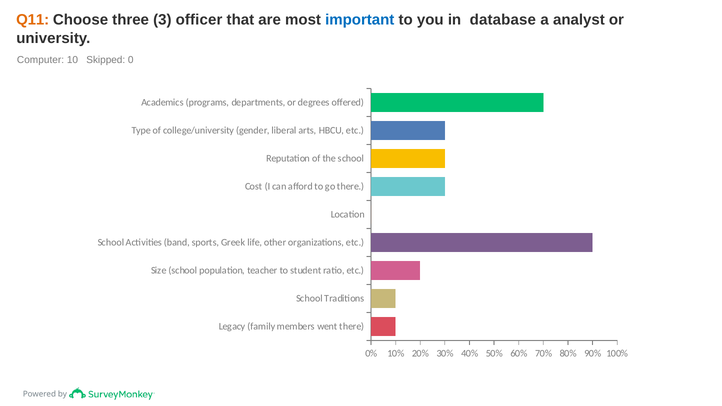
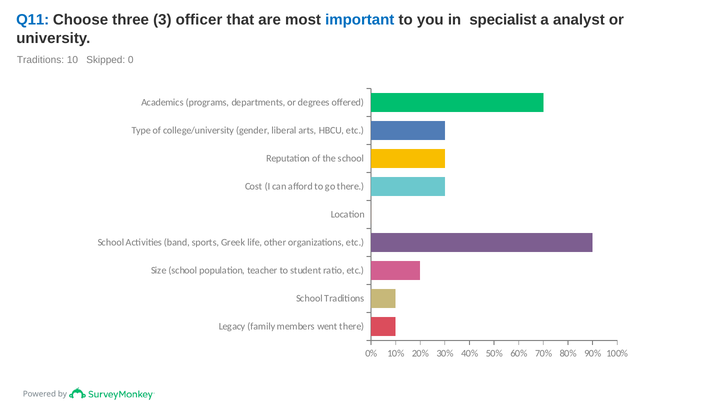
Q11 colour: orange -> blue
database: database -> specialist
Computer at (41, 60): Computer -> Traditions
